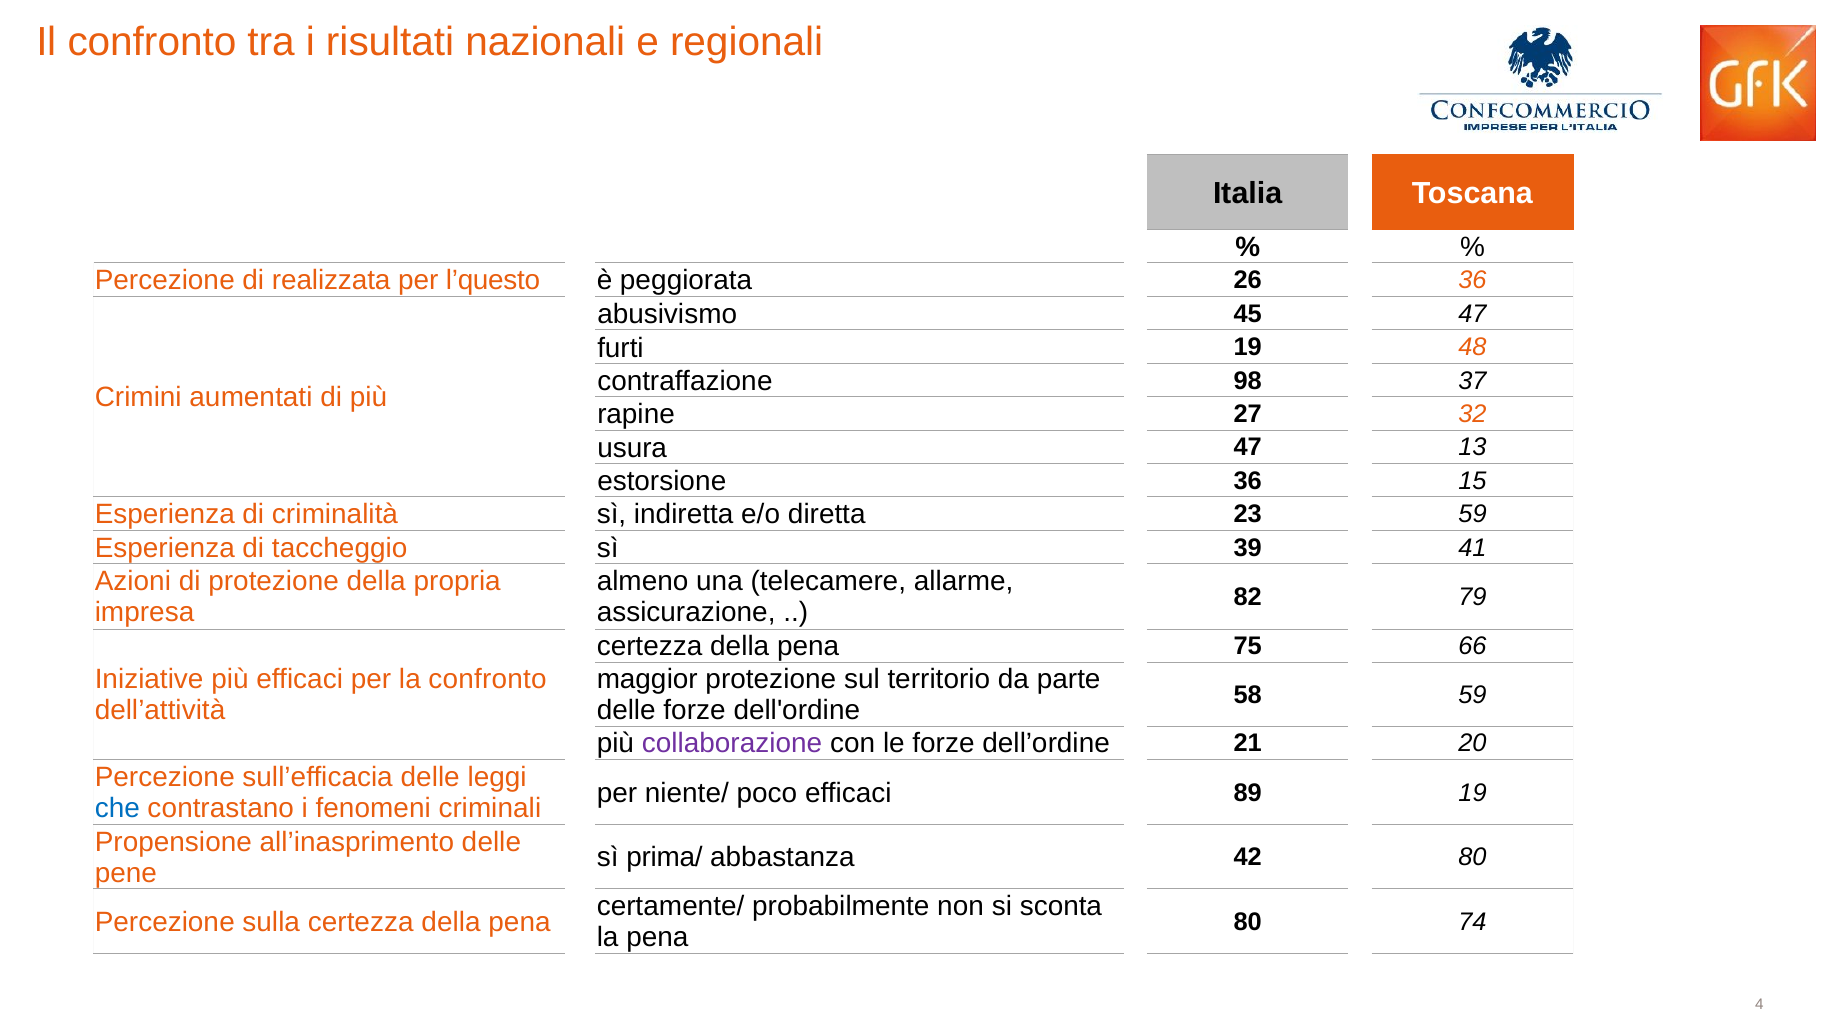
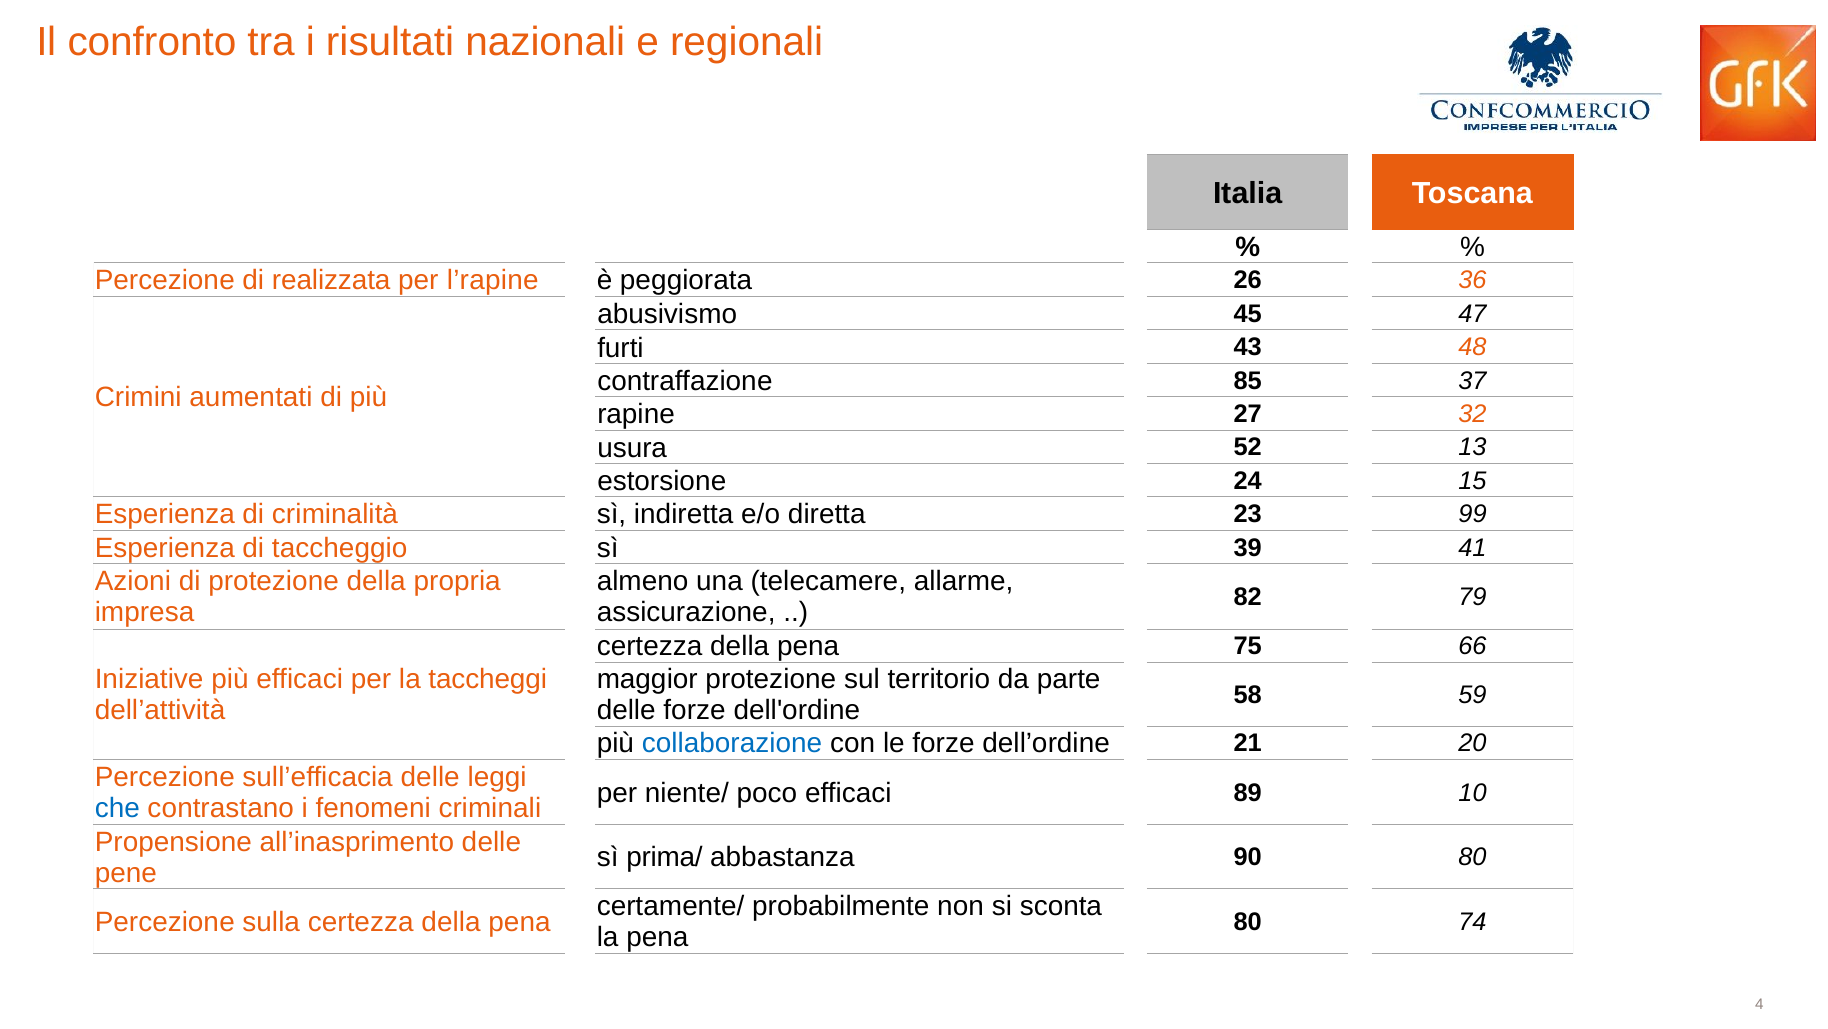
l’questo: l’questo -> l’rapine
furti 19: 19 -> 43
98: 98 -> 85
usura 47: 47 -> 52
estorsione 36: 36 -> 24
23 59: 59 -> 99
la confronto: confronto -> taccheggi
collaborazione colour: purple -> blue
89 19: 19 -> 10
42: 42 -> 90
